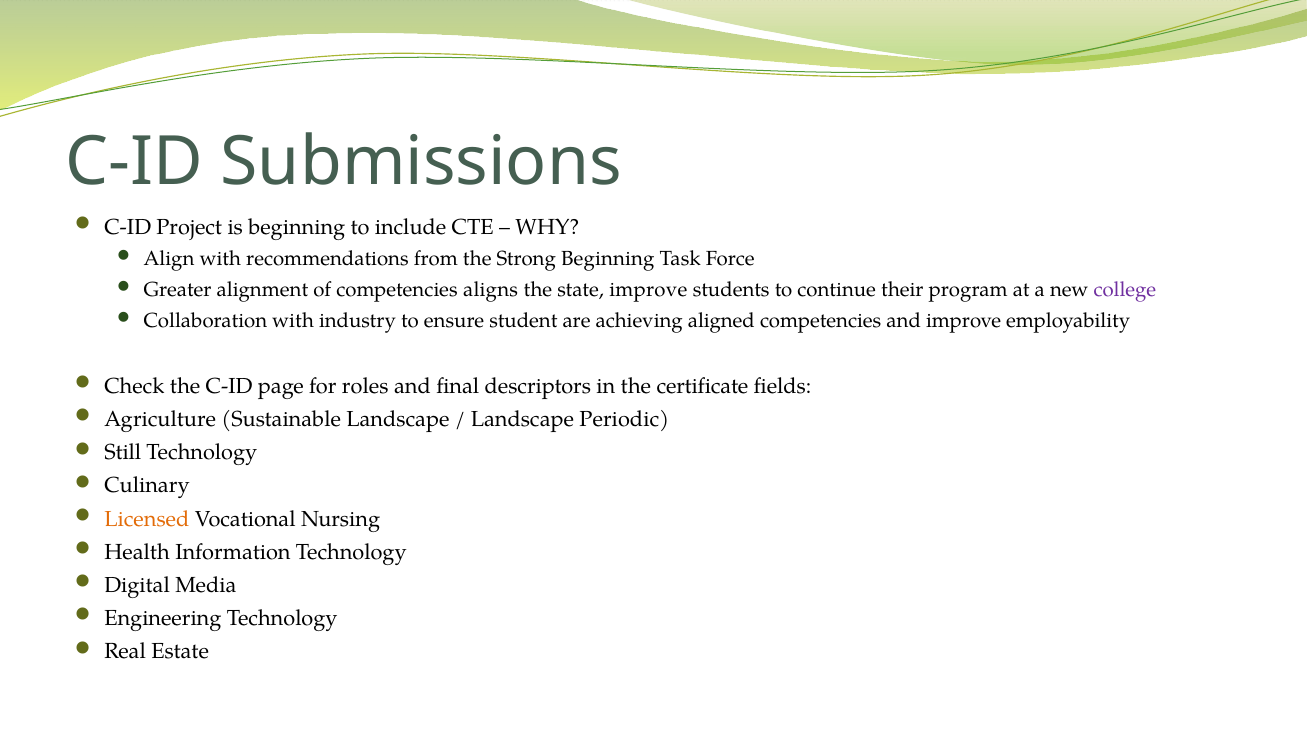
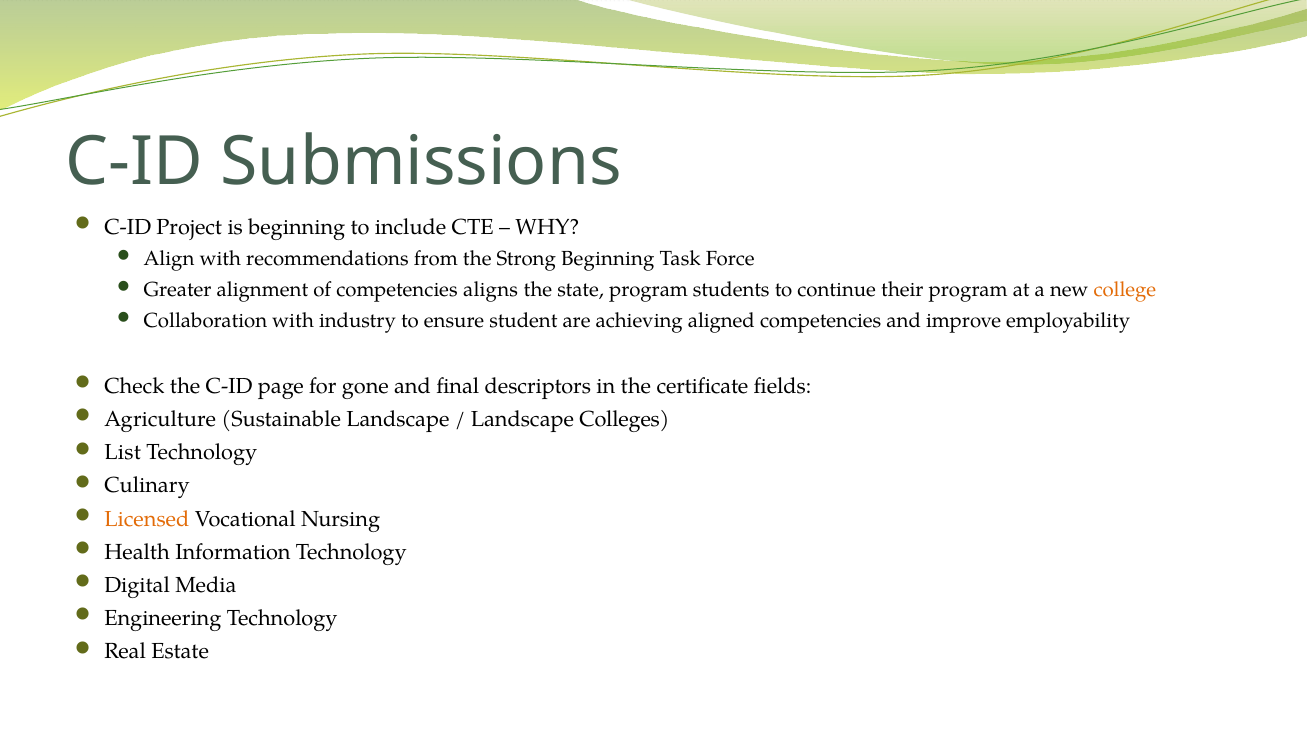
state improve: improve -> program
college colour: purple -> orange
roles: roles -> gone
Periodic: Periodic -> Colleges
Still: Still -> List
